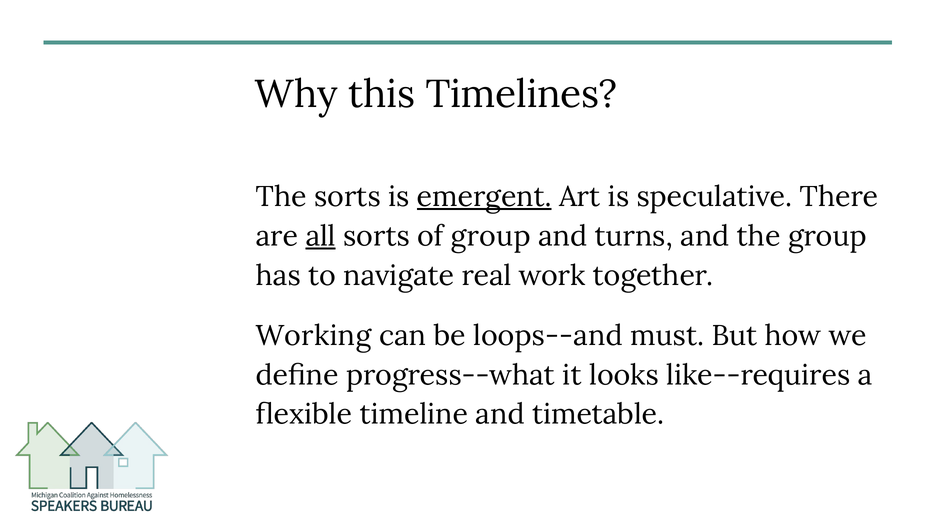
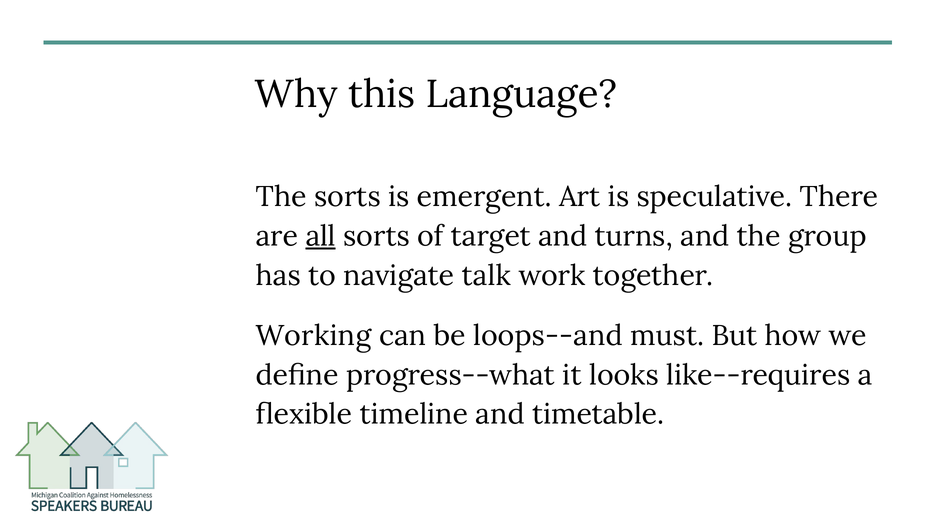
Timelines: Timelines -> Language
emergent underline: present -> none
of group: group -> target
real: real -> talk
